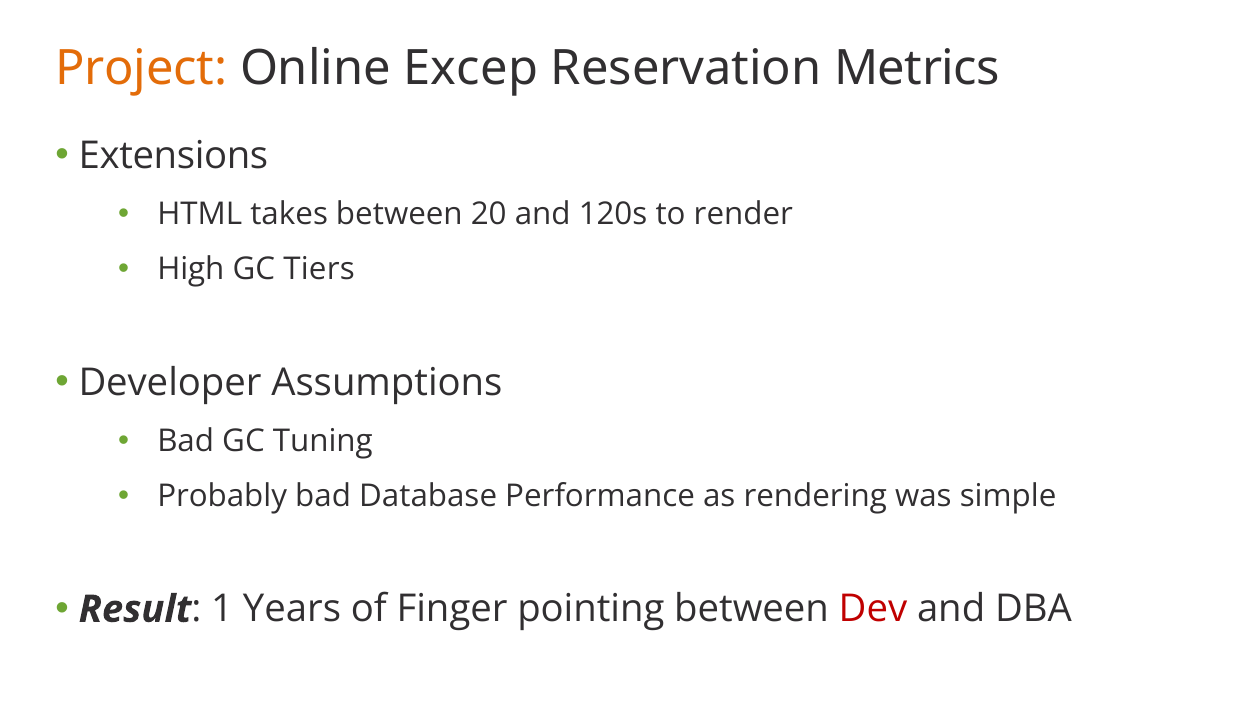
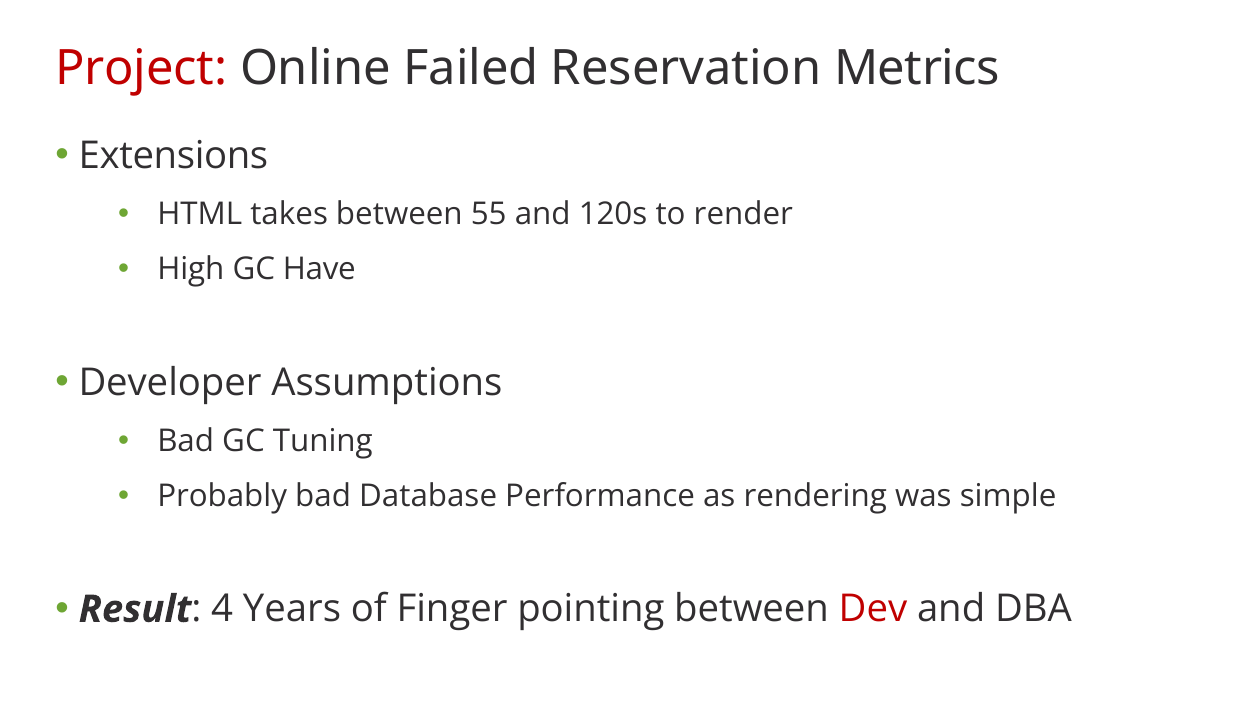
Project colour: orange -> red
Excep: Excep -> Failed
20: 20 -> 55
Tiers: Tiers -> Have
1: 1 -> 4
